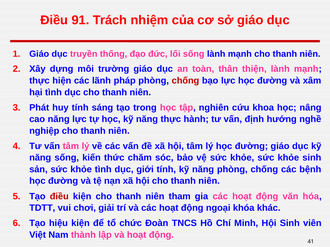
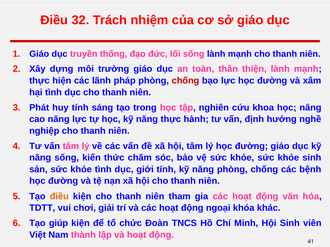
91: 91 -> 32
điều at (59, 197) colour: red -> orange
hiệu: hiệu -> giúp
